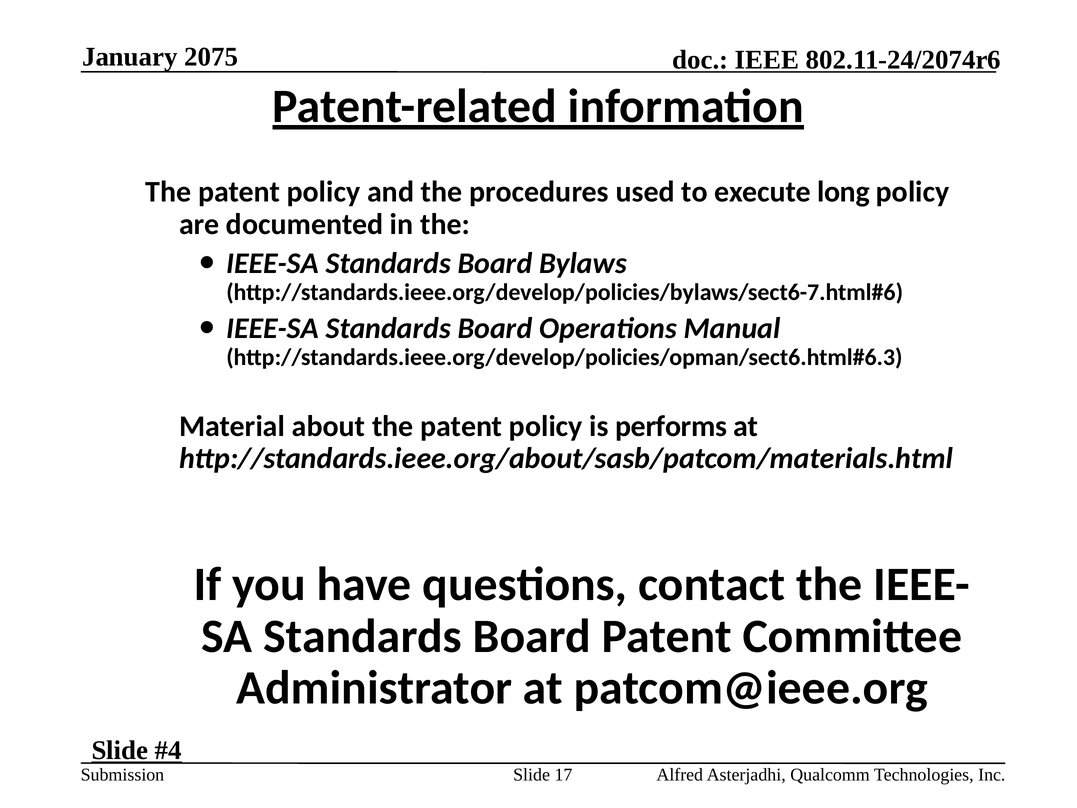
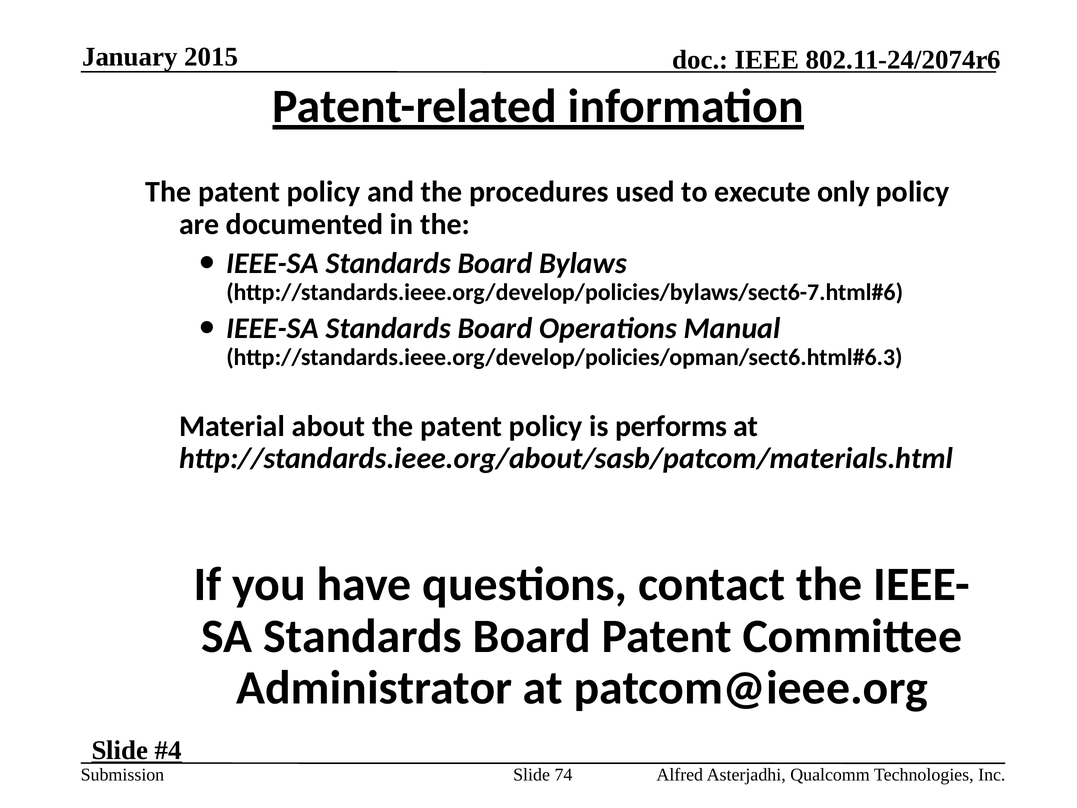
2075: 2075 -> 2015
long: long -> only
17: 17 -> 74
